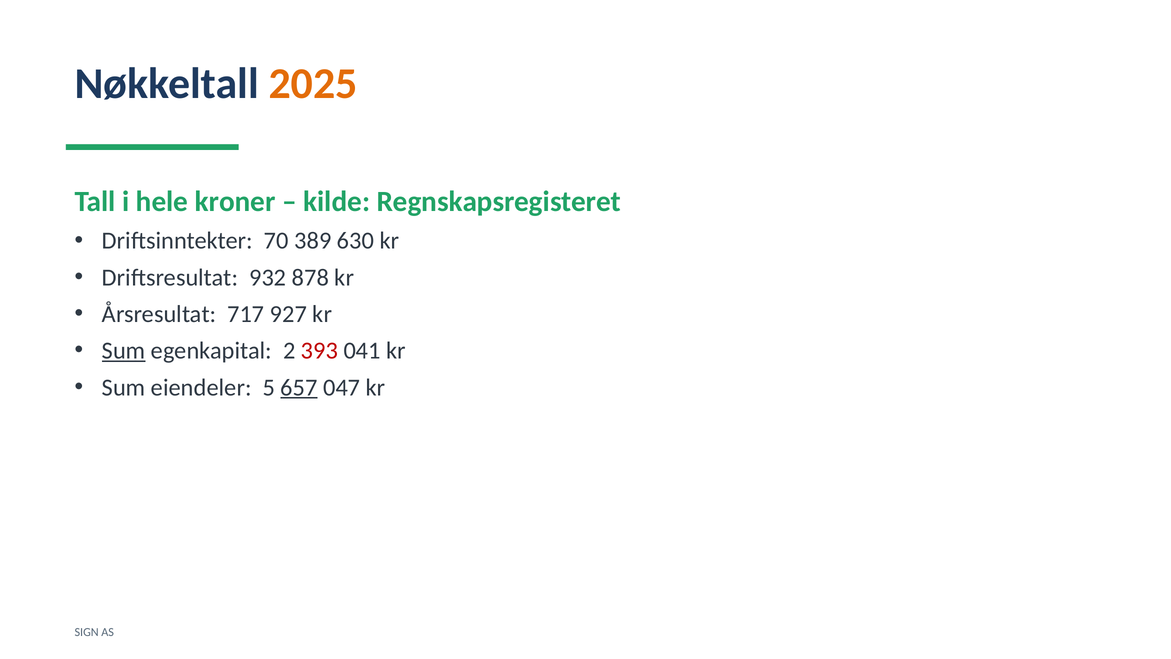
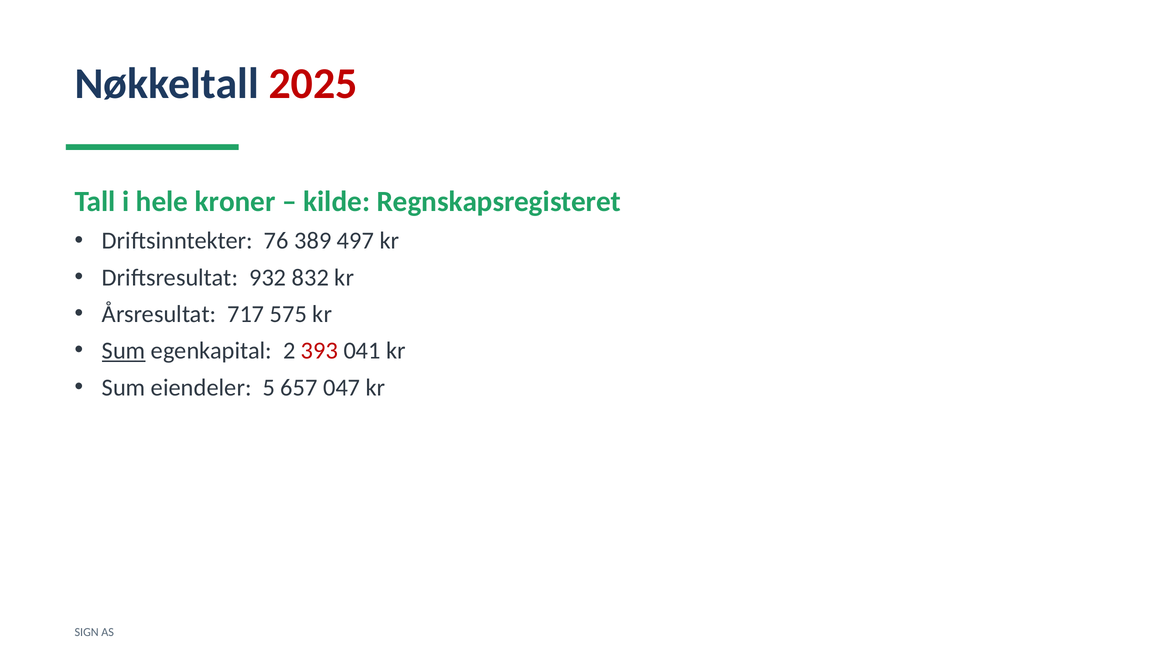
2025 colour: orange -> red
70: 70 -> 76
630: 630 -> 497
878: 878 -> 832
927: 927 -> 575
657 underline: present -> none
